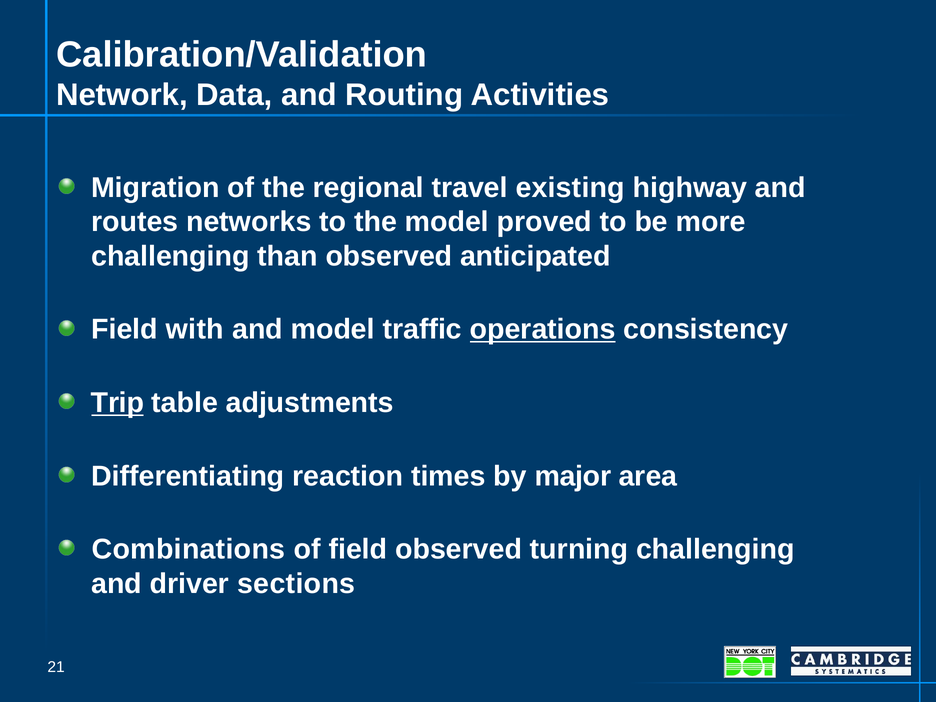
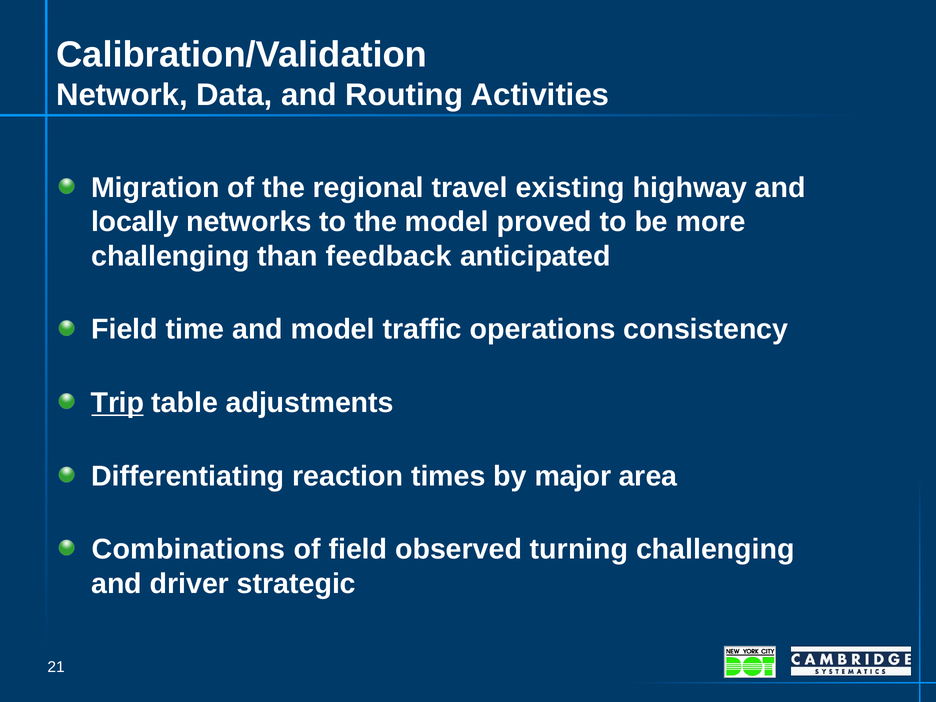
routes: routes -> locally
than observed: observed -> feedback
with: with -> time
operations underline: present -> none
sections: sections -> strategic
